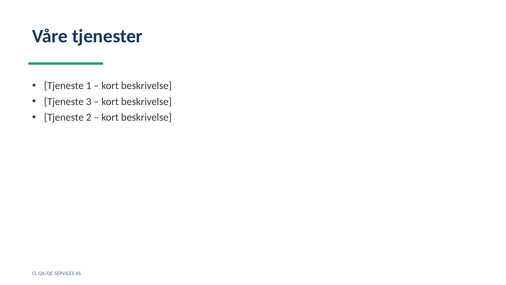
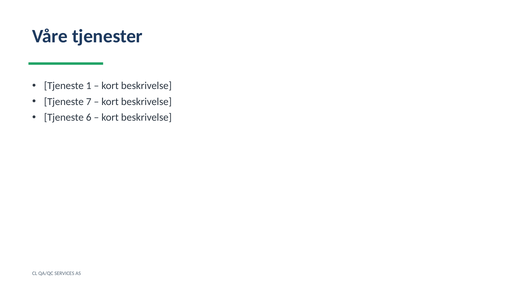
3: 3 -> 7
2: 2 -> 6
